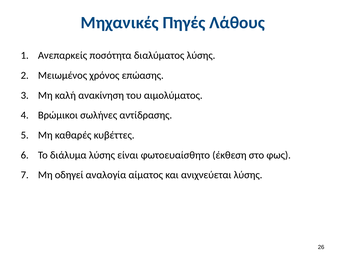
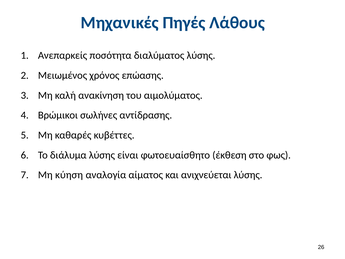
οδηγεί: οδηγεί -> κύηση
